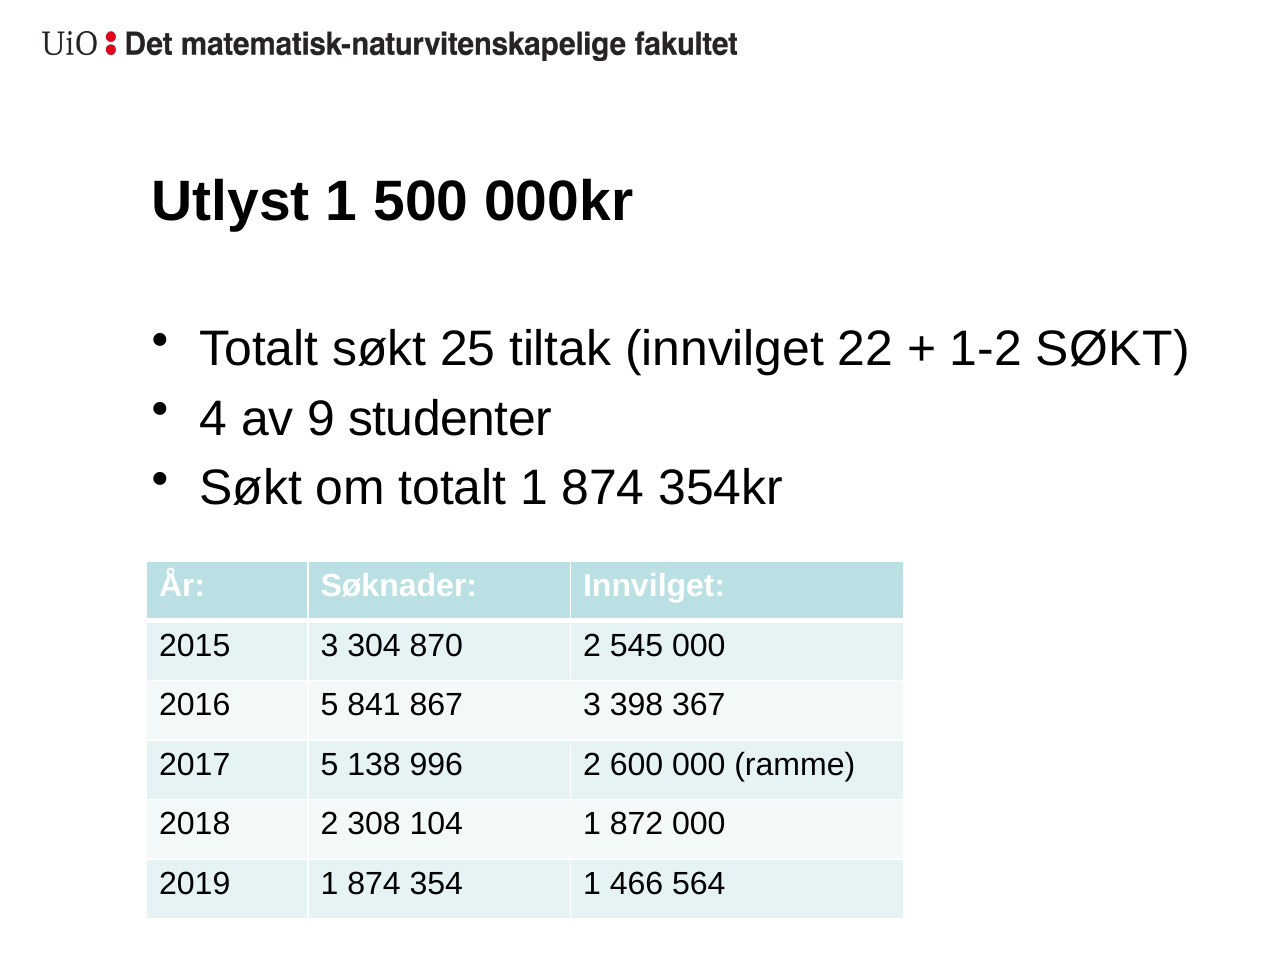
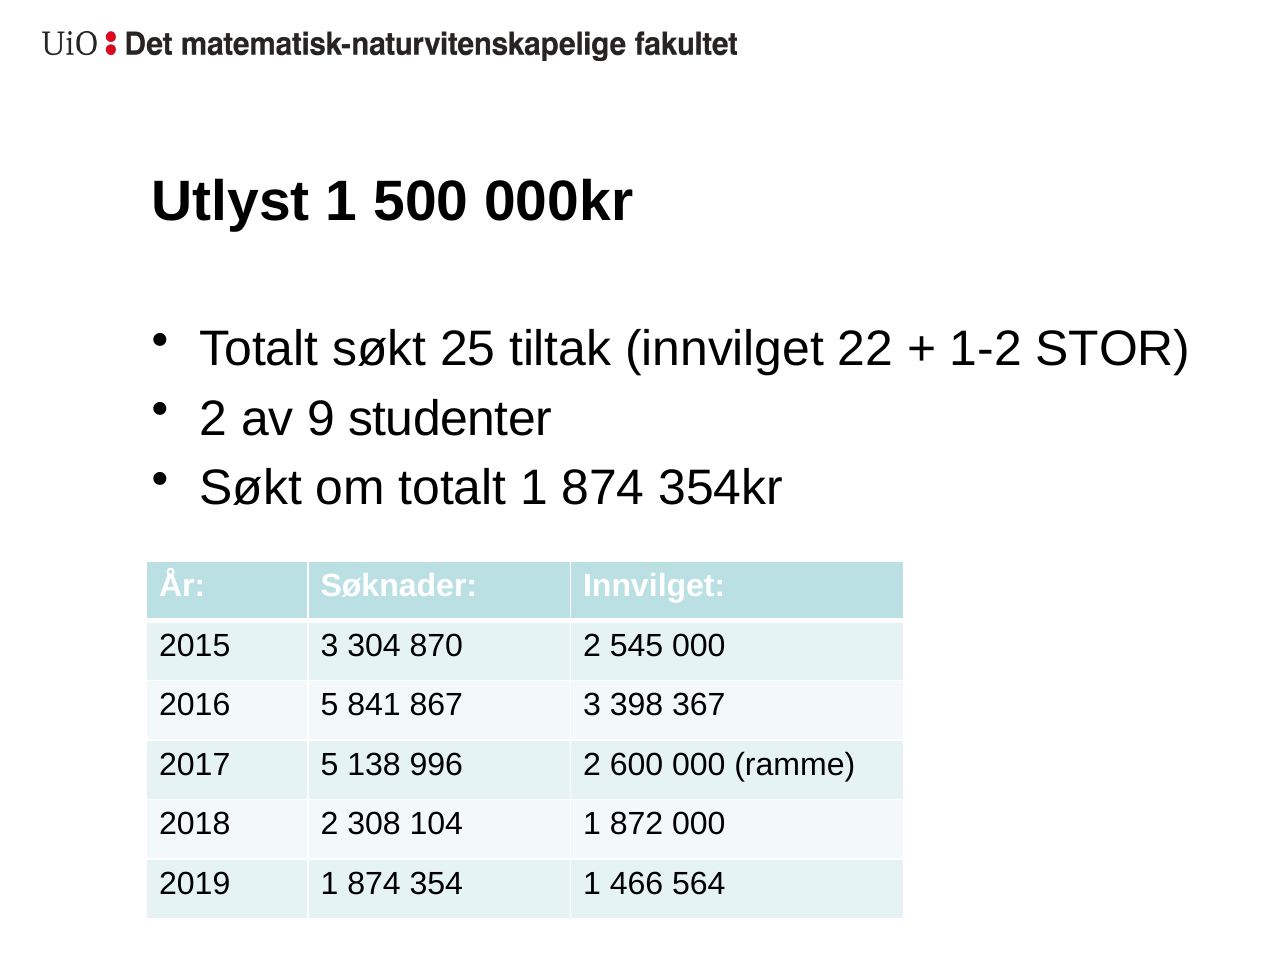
1-2 SØKT: SØKT -> STOR
4 at (214, 419): 4 -> 2
